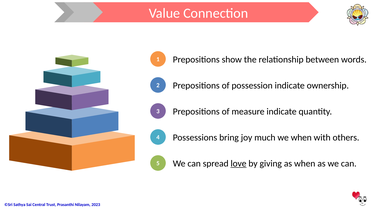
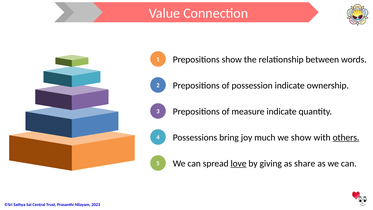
we when: when -> show
others underline: none -> present
as when: when -> share
